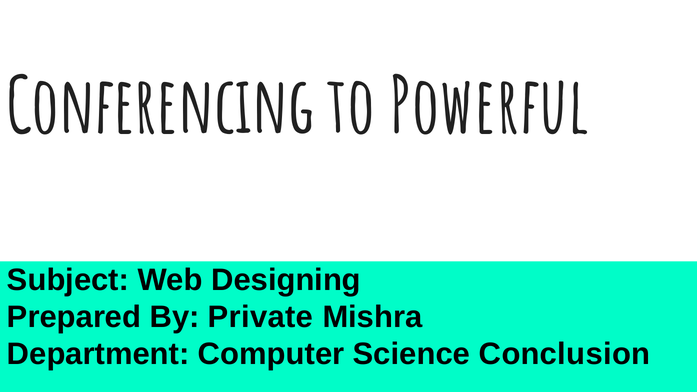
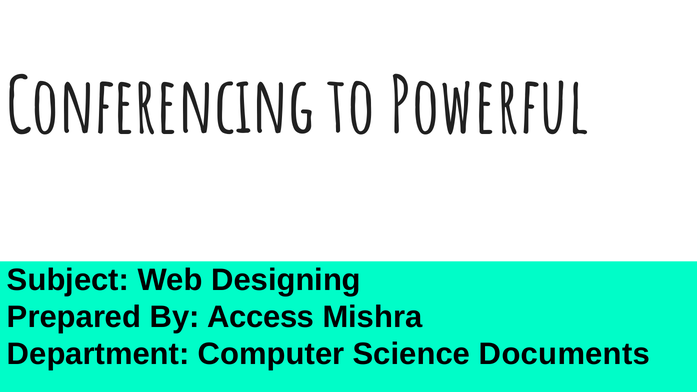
Private: Private -> Access
Conclusion: Conclusion -> Documents
